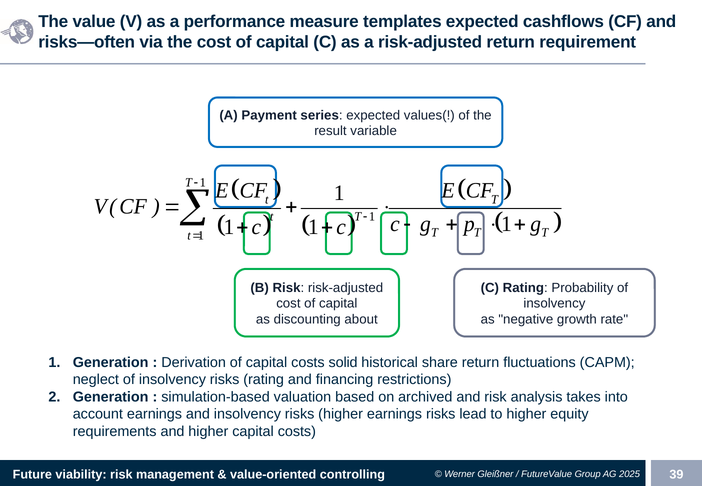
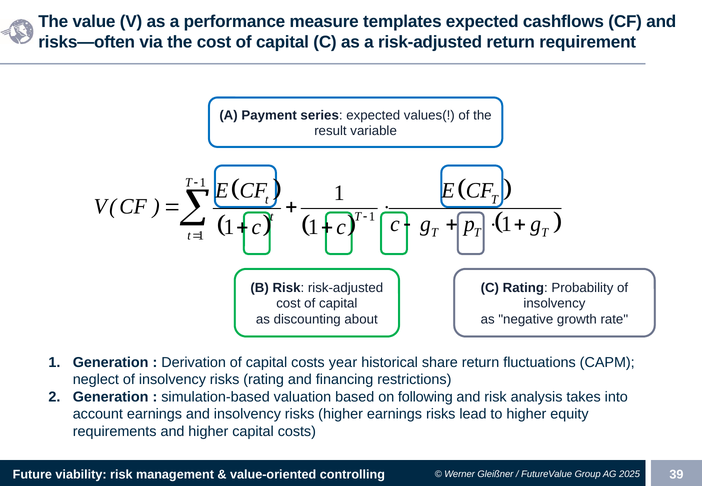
solid: solid -> year
archived: archived -> following
